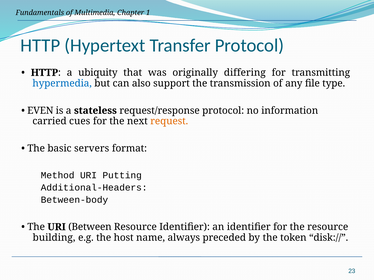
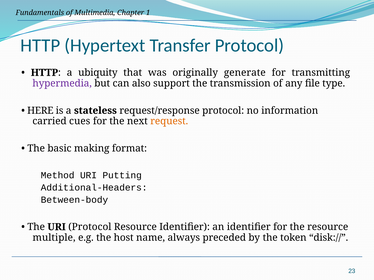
differing: differing -> generate
hypermedia colour: blue -> purple
EVEN: EVEN -> HERE
servers: servers -> making
URI Between: Between -> Protocol
building: building -> multiple
